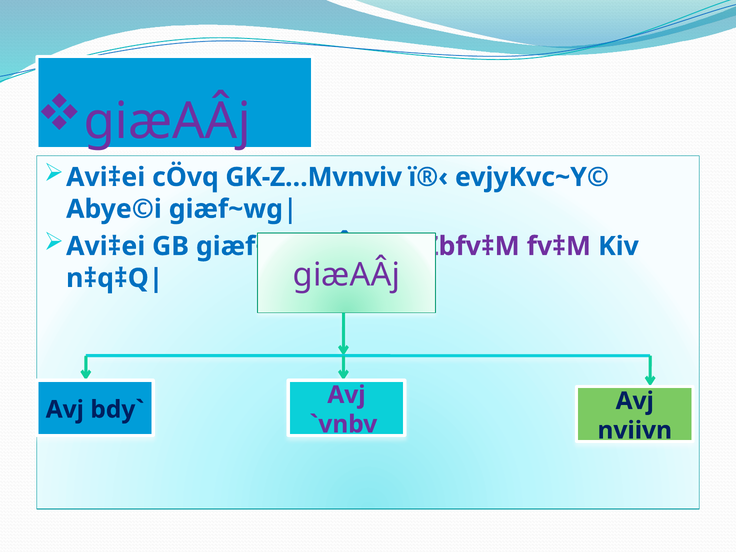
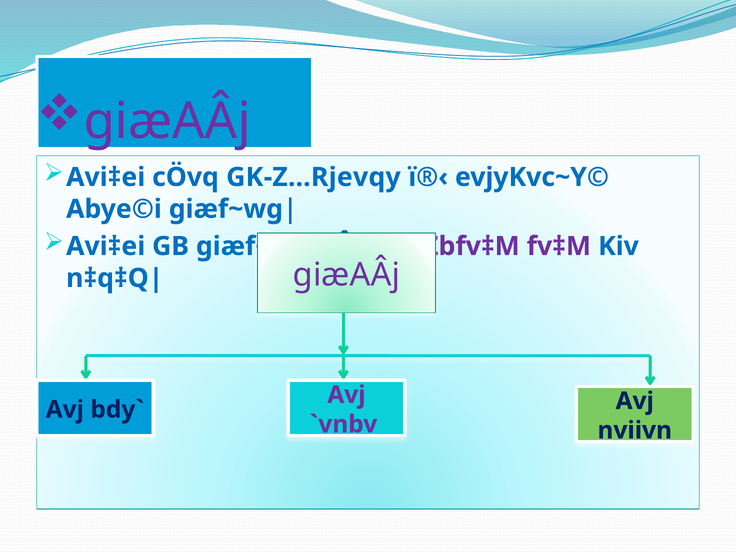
GK-Z…Mvnviv: GK-Z…Mvnviv -> GK-Z…Rjevqy
